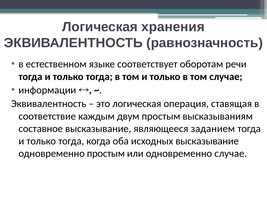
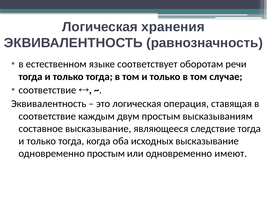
информации at (47, 90): информации -> соответствие
заданием: заданием -> следствие
одновременно случае: случае -> имеют
